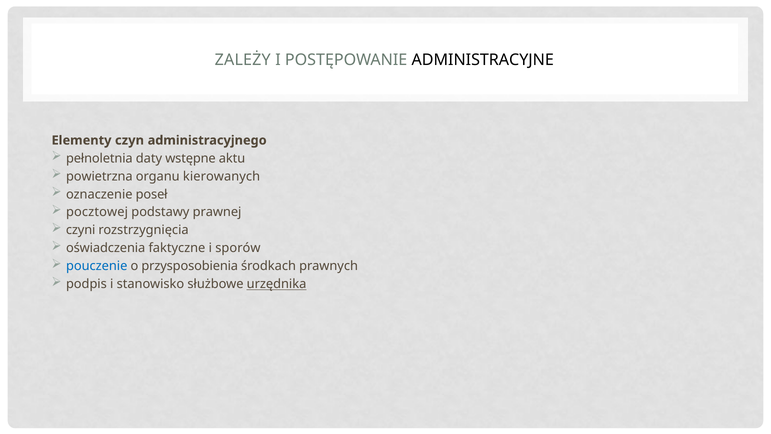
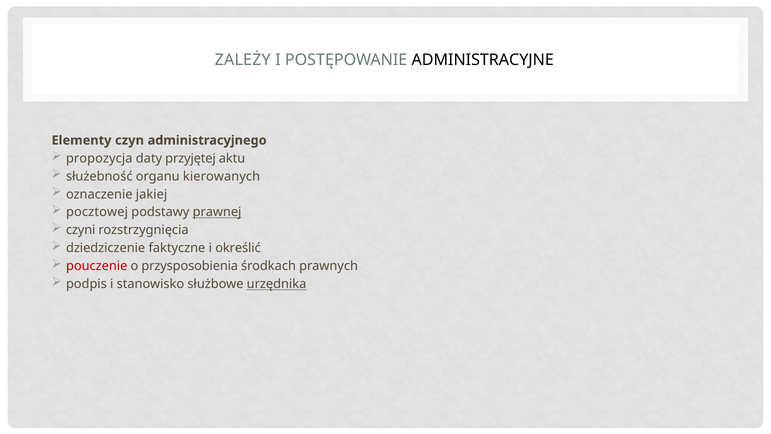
pełnoletnia: pełnoletnia -> propozycja
wstępne: wstępne -> przyjętej
powietrzna: powietrzna -> służebność
poseł: poseł -> jakiej
prawnej underline: none -> present
oświadczenia: oświadczenia -> dziedziczenie
sporów: sporów -> określić
pouczenie colour: blue -> red
